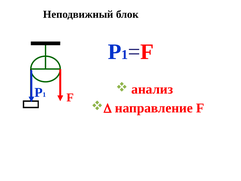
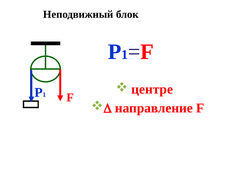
анализ: анализ -> центре
